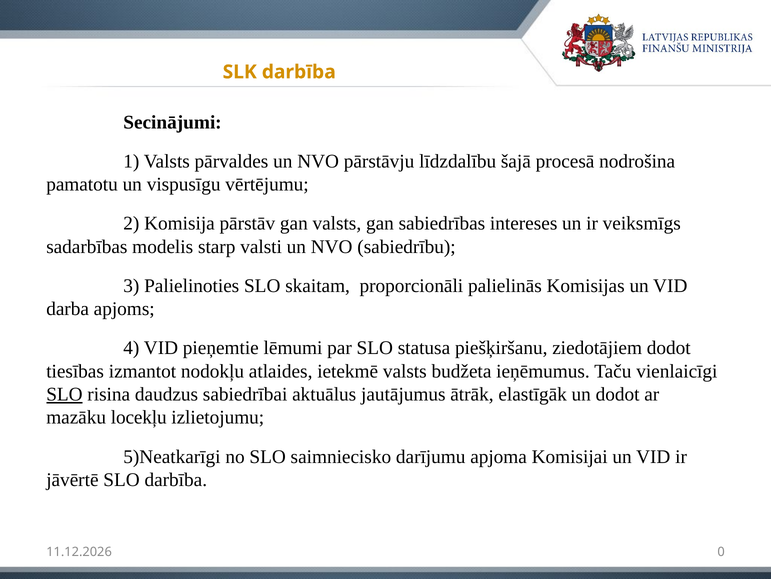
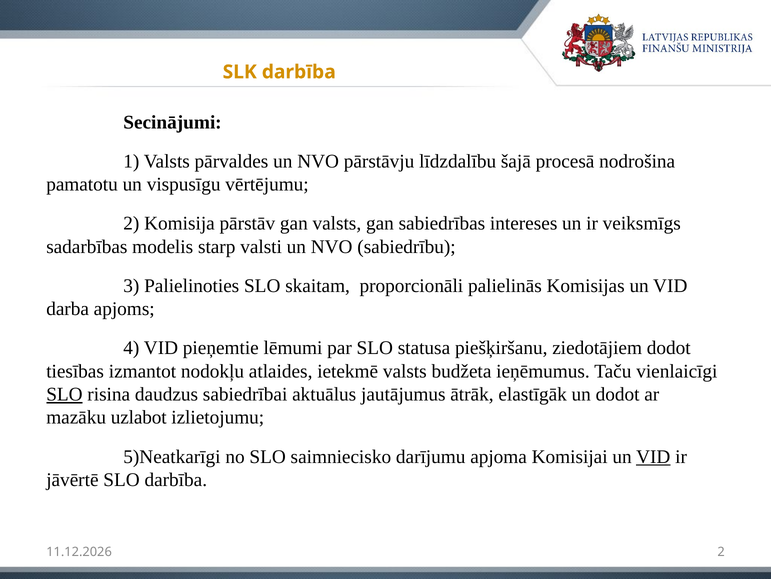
locekļu: locekļu -> uzlabot
VID at (653, 456) underline: none -> present
0 at (721, 551): 0 -> 2
